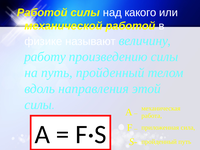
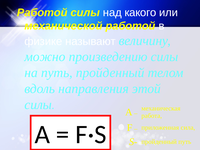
работу: работу -> можно
